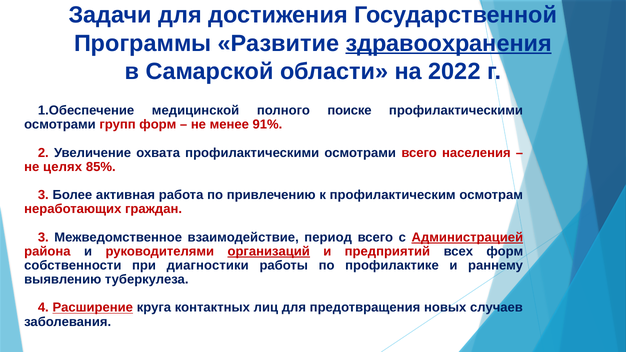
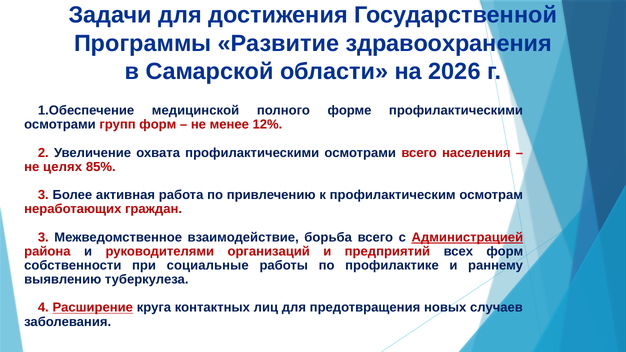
здравоохранения underline: present -> none
2022: 2022 -> 2026
поиске: поиске -> форме
91%: 91% -> 12%
период: период -> борьба
организаций underline: present -> none
диагностики: диагностики -> социальные
